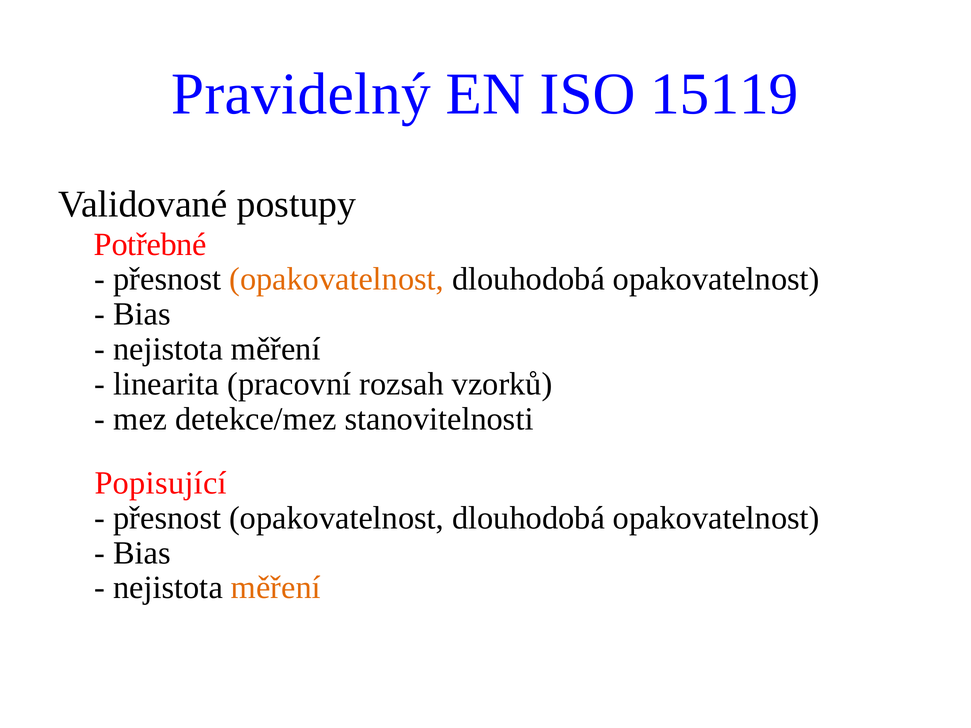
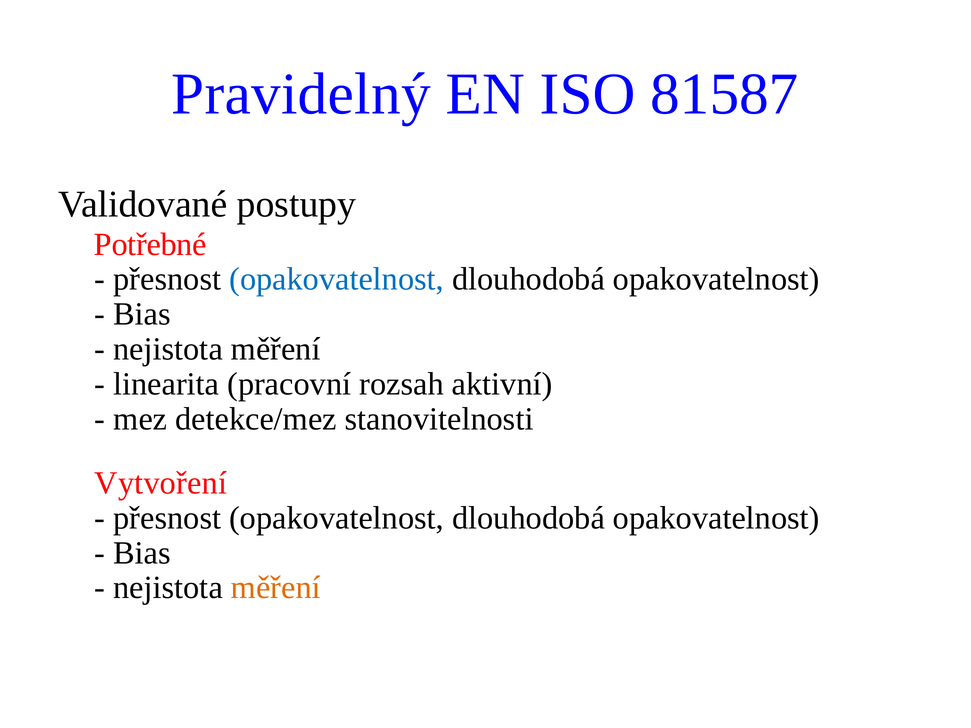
15119: 15119 -> 81587
opakovatelnost at (337, 279) colour: orange -> blue
vzorků: vzorků -> aktivní
Popisující: Popisující -> Vytvoření
